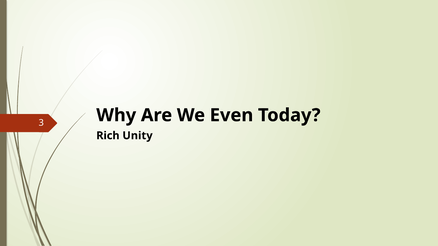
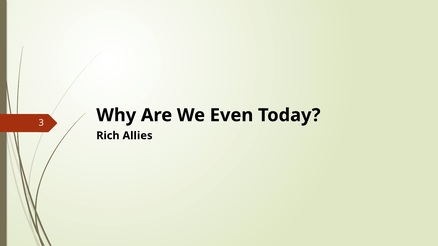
Unity: Unity -> Allies
